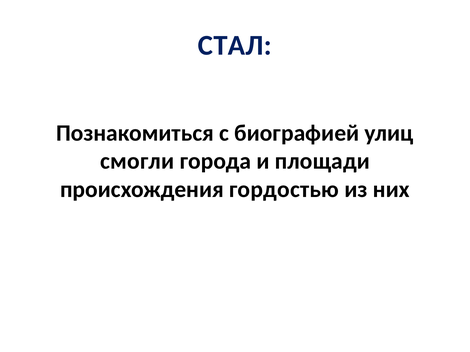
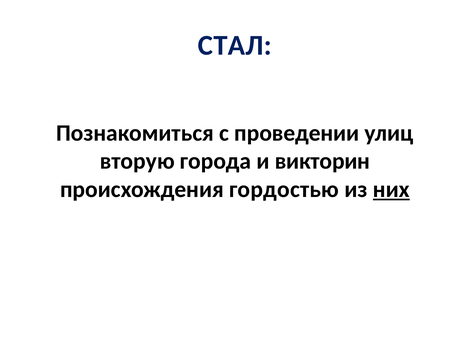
биографией: биографией -> проведении
смогли: смогли -> вторую
площади: площади -> викторин
них underline: none -> present
